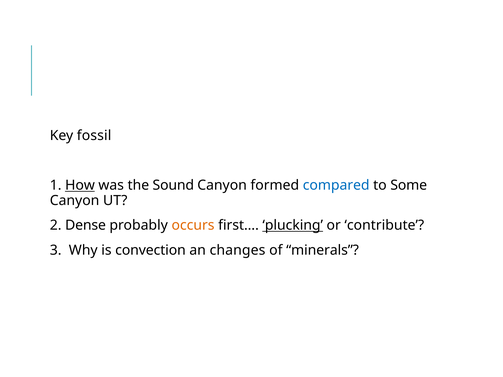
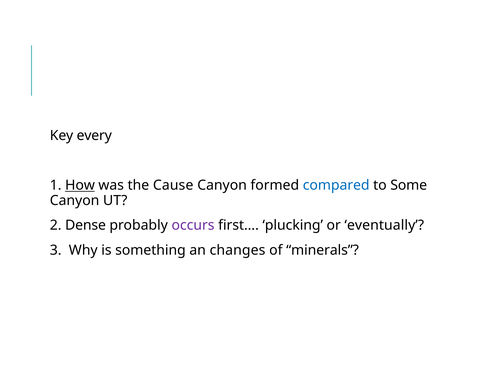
fossil: fossil -> every
Sound: Sound -> Cause
occurs colour: orange -> purple
plucking underline: present -> none
contribute: contribute -> eventually
convection: convection -> something
